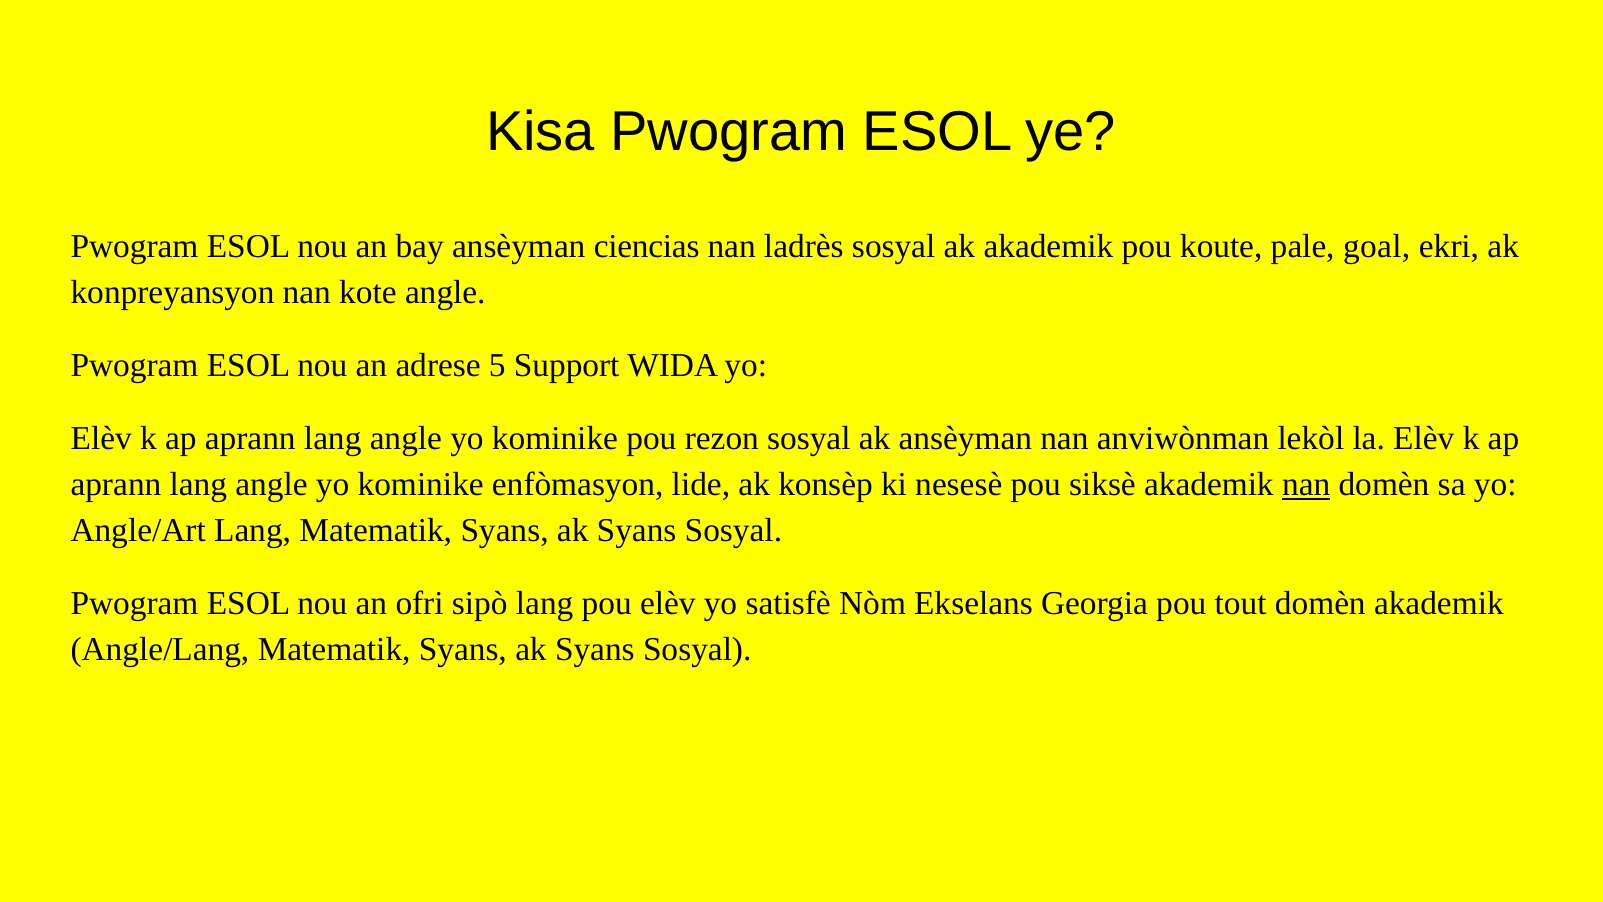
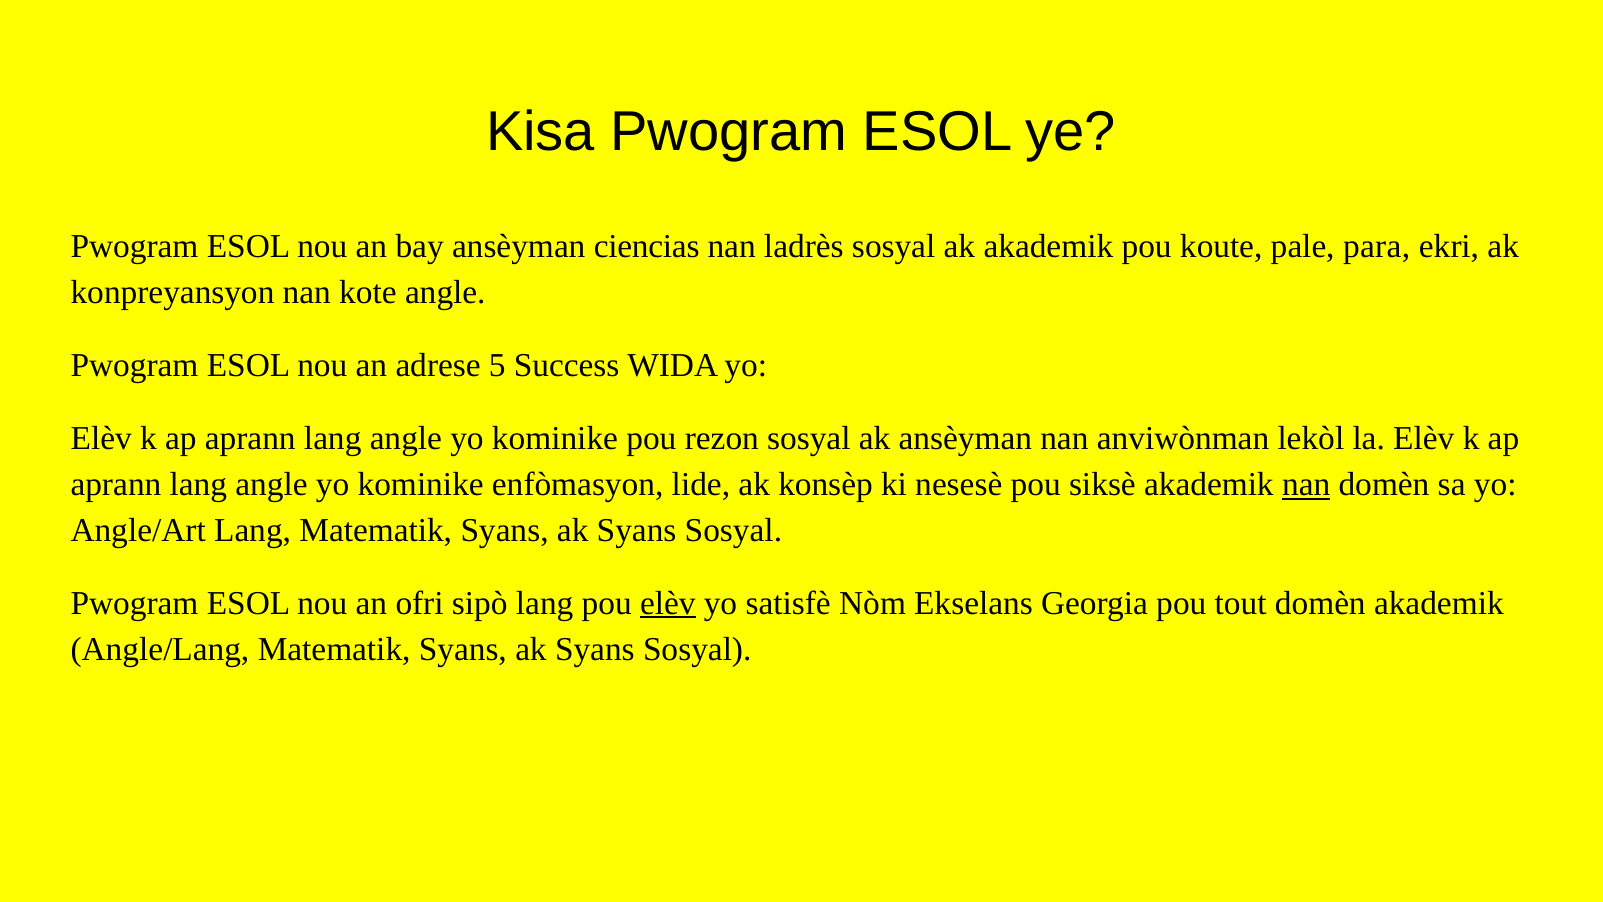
goal: goal -> para
Support: Support -> Success
elèv at (668, 603) underline: none -> present
